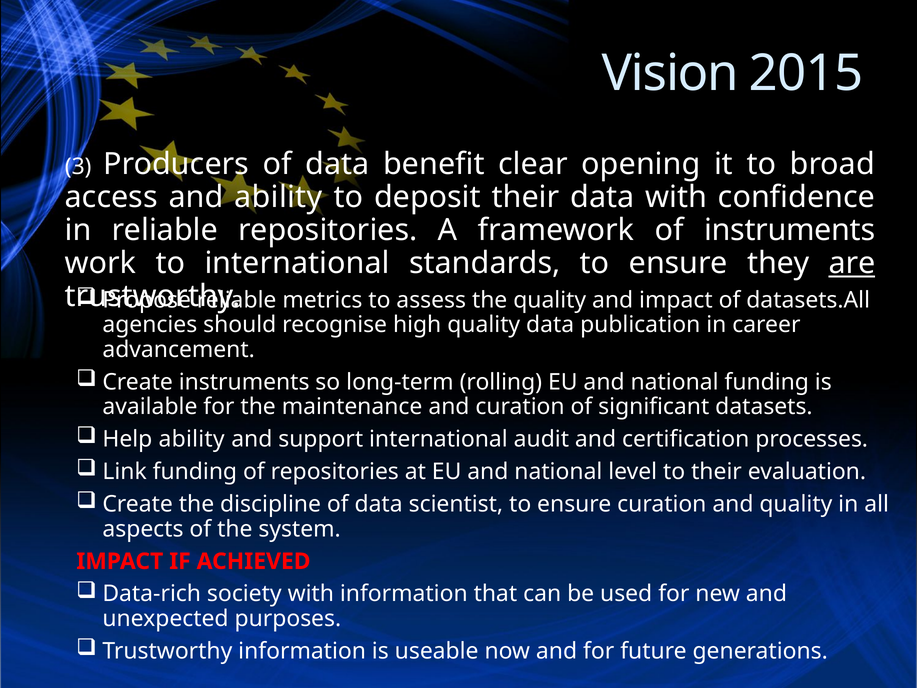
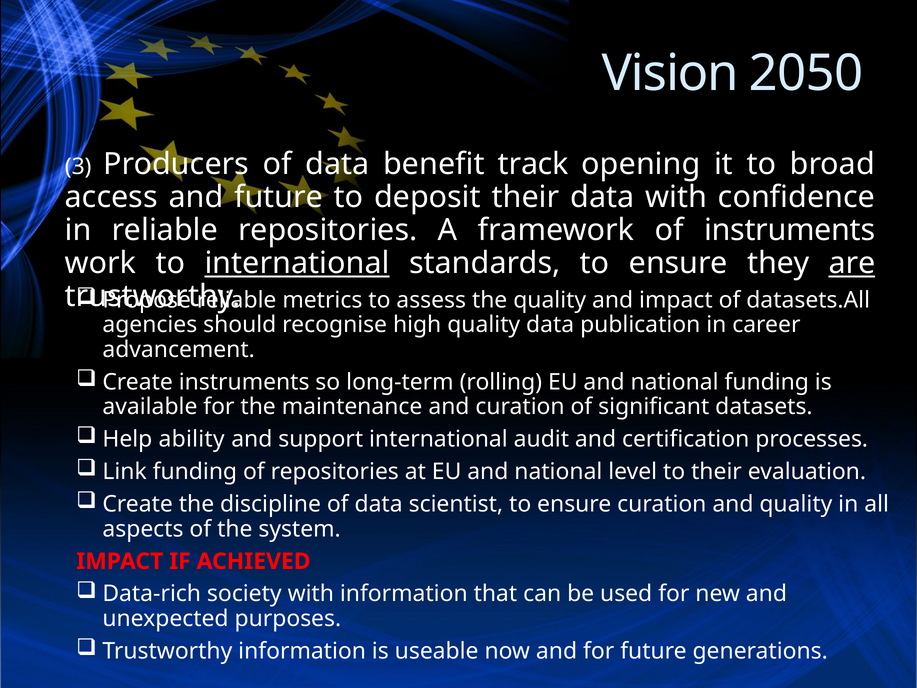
2015: 2015 -> 2050
clear: clear -> track
and ability: ability -> future
international at (297, 263) underline: none -> present
